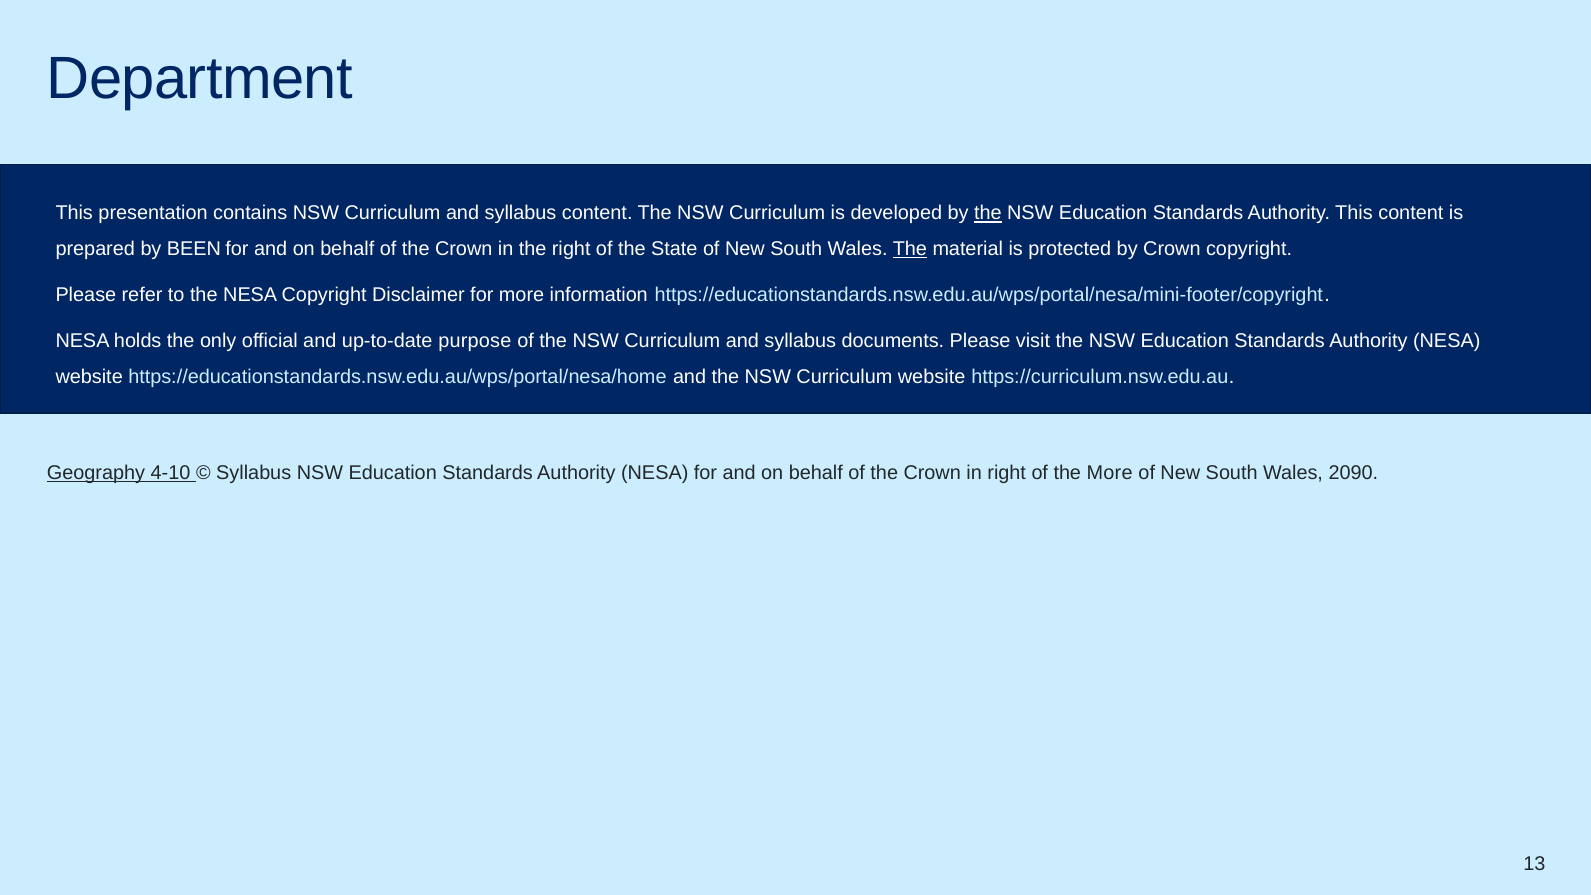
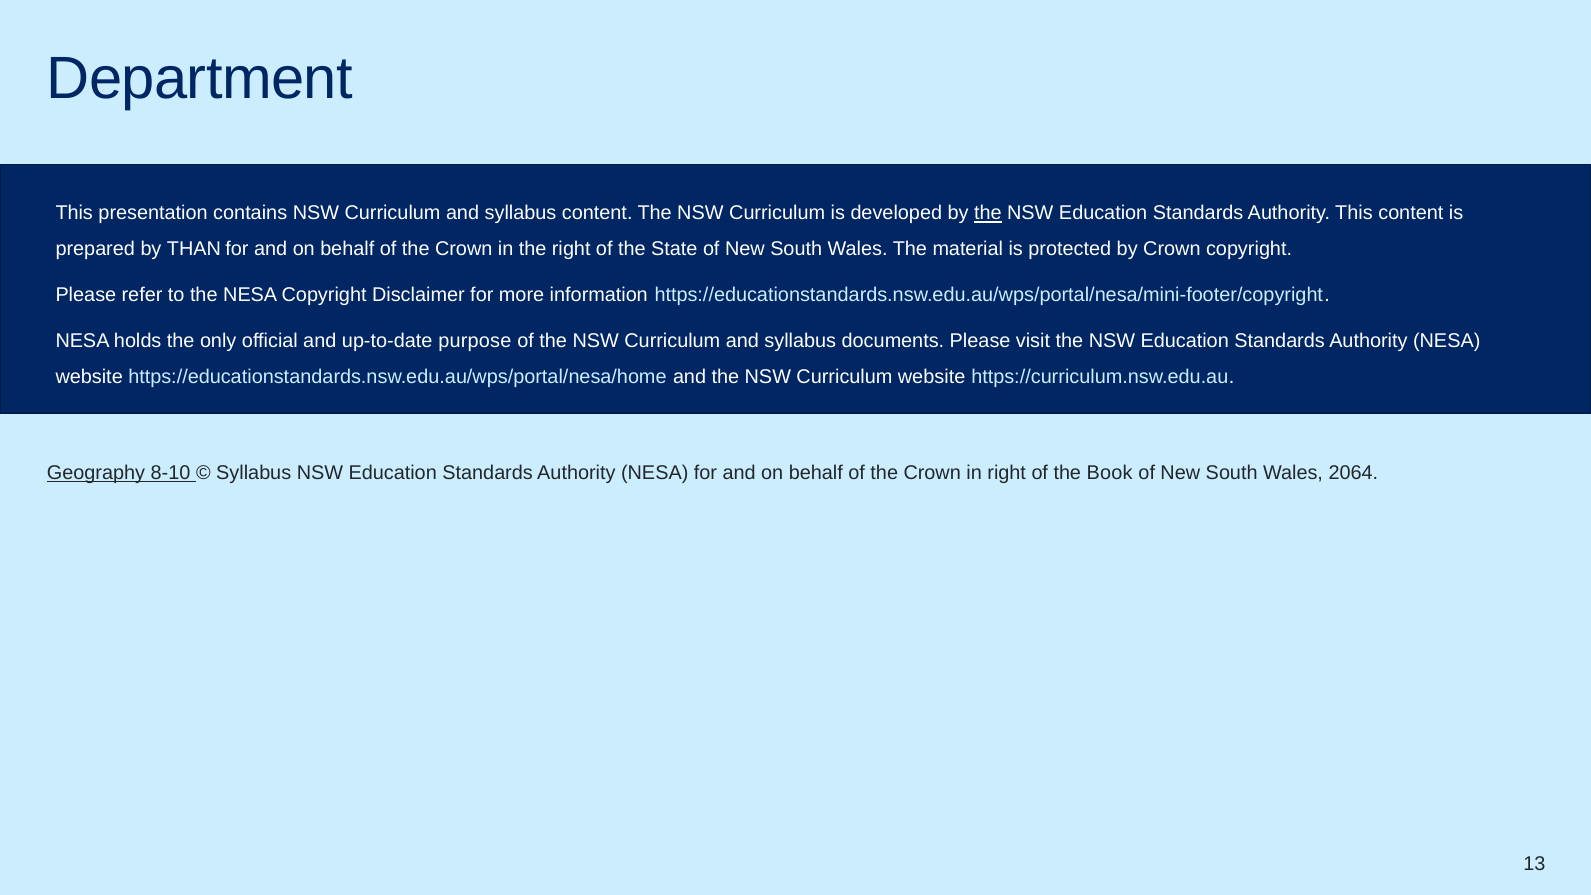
BEEN: BEEN -> THAN
The at (910, 249) underline: present -> none
4-10: 4-10 -> 8-10
the More: More -> Book
2090: 2090 -> 2064
